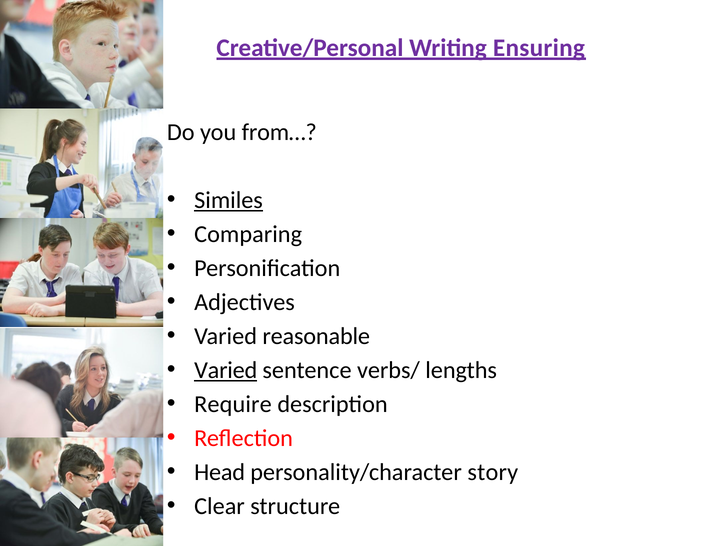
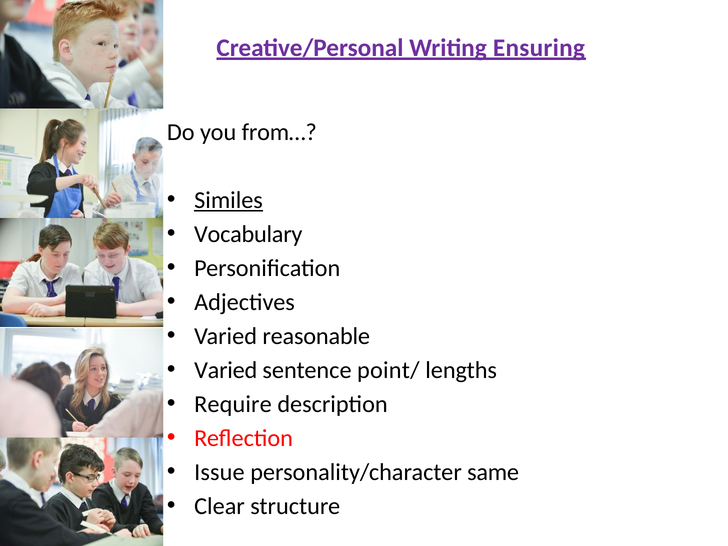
Comparing: Comparing -> Vocabulary
Varied at (226, 370) underline: present -> none
verbs/: verbs/ -> point/
Head: Head -> Issue
story: story -> same
